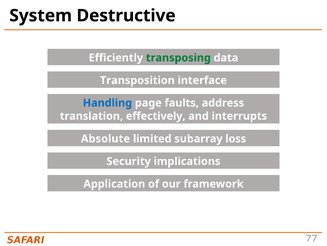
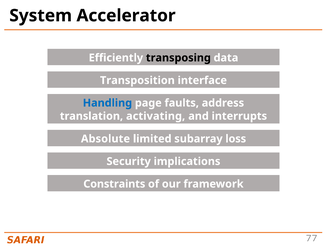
Destructive: Destructive -> Accelerator
transposing colour: green -> black
effectively: effectively -> activating
Application: Application -> Constraints
